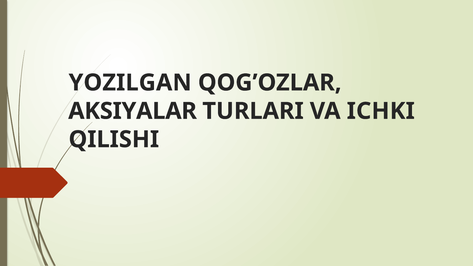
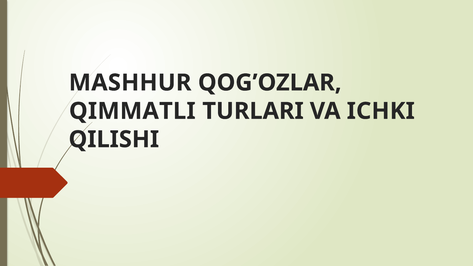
YOZILGAN: YOZILGAN -> MASHHUR
AKSIYALAR: AKSIYALAR -> QIMMATLI
